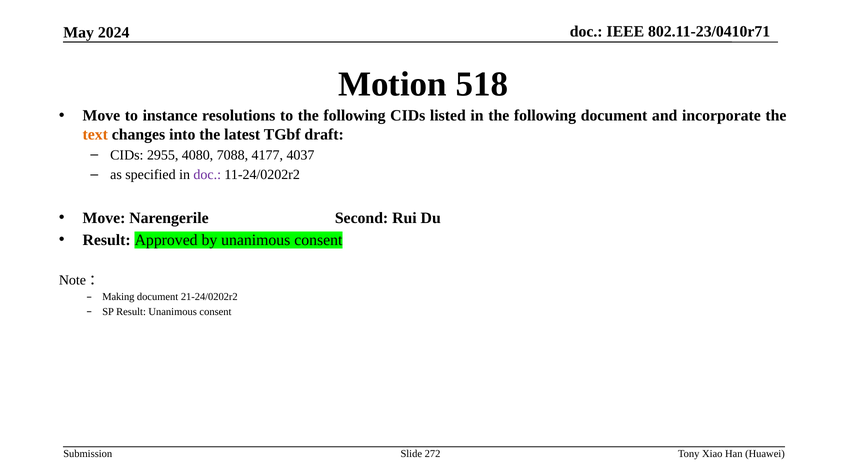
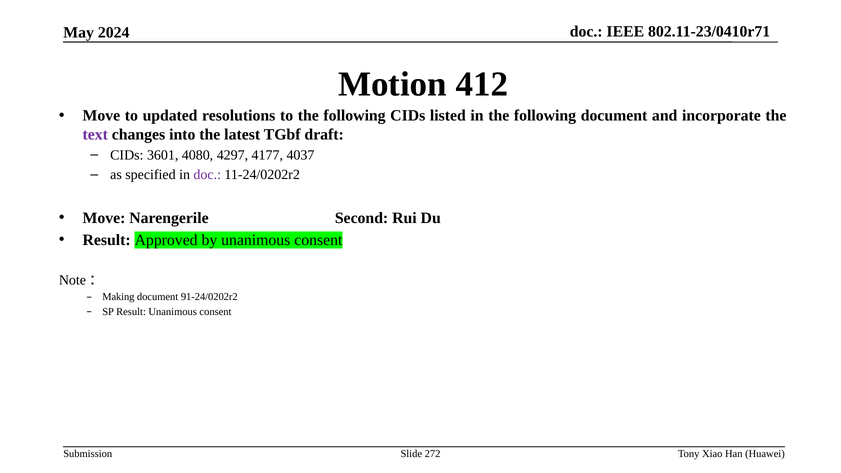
518: 518 -> 412
instance: instance -> updated
text colour: orange -> purple
2955: 2955 -> 3601
7088: 7088 -> 4297
21-24/0202r2: 21-24/0202r2 -> 91-24/0202r2
